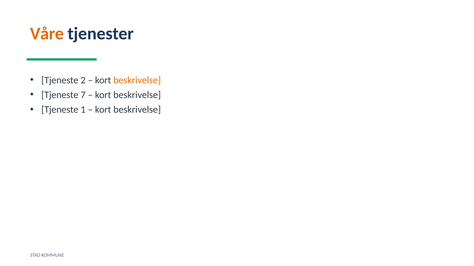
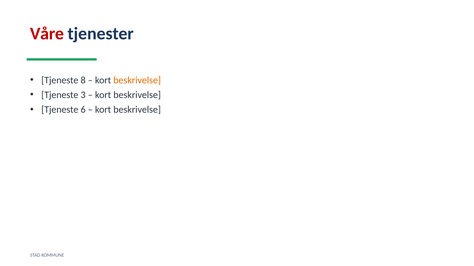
Våre colour: orange -> red
2: 2 -> 8
7: 7 -> 3
1: 1 -> 6
